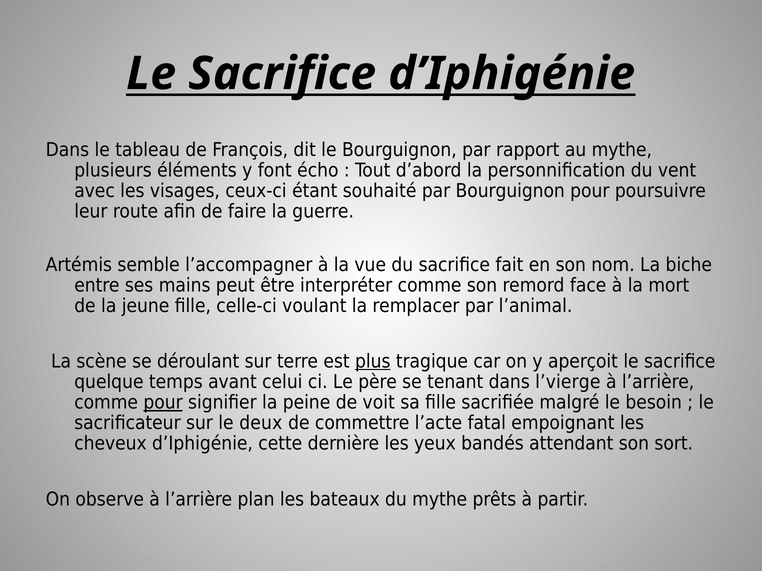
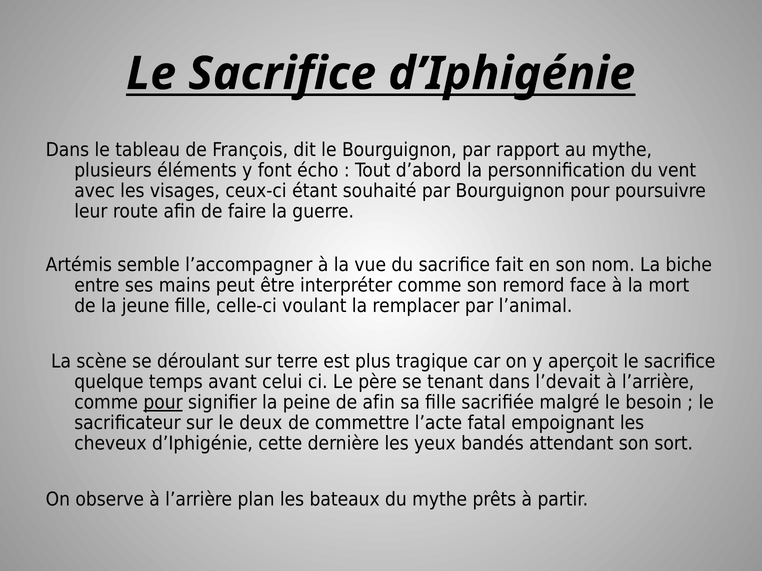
plus underline: present -> none
l’vierge: l’vierge -> l’devait
de voit: voit -> afin
